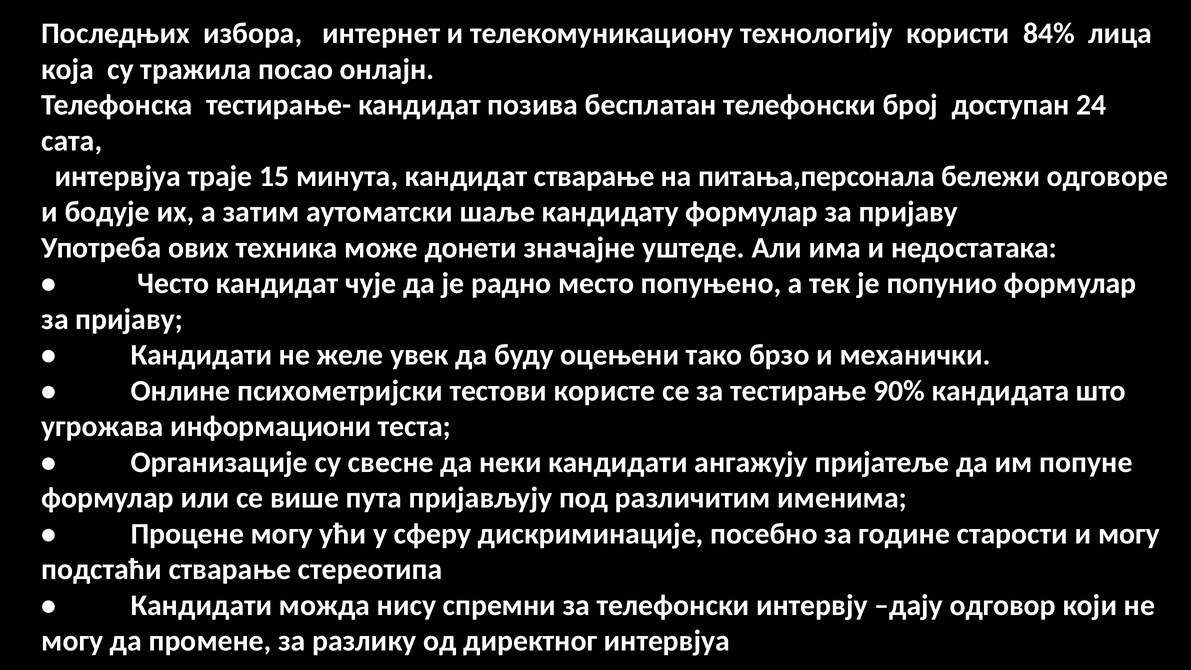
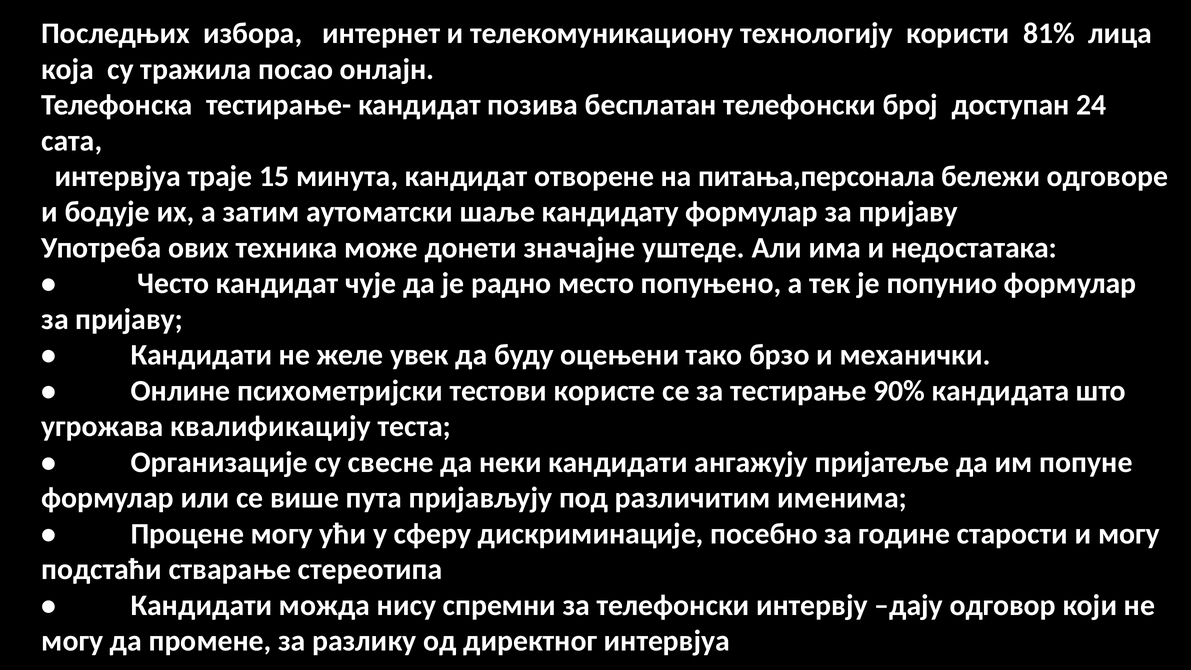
84%: 84% -> 81%
кандидат стварање: стварање -> отворене
информациони: информациони -> квалификацију
